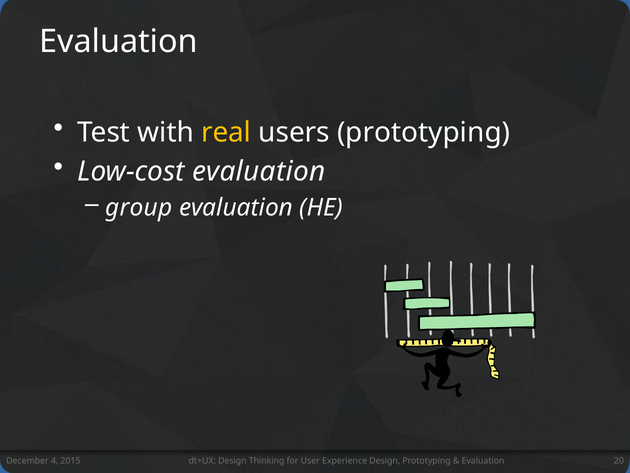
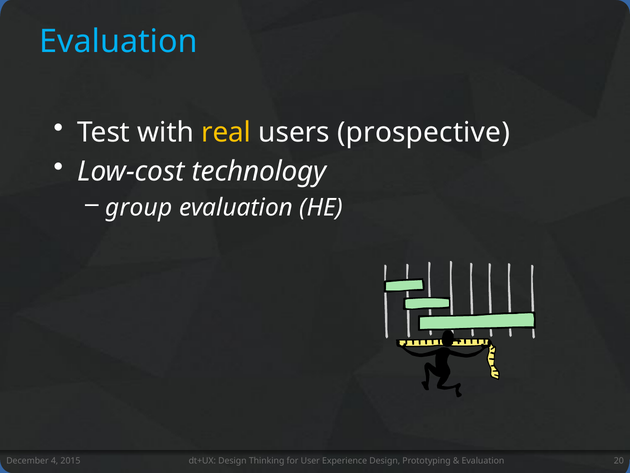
Evaluation at (119, 42) colour: white -> light blue
users prototyping: prototyping -> prospective
Low-cost evaluation: evaluation -> technology
